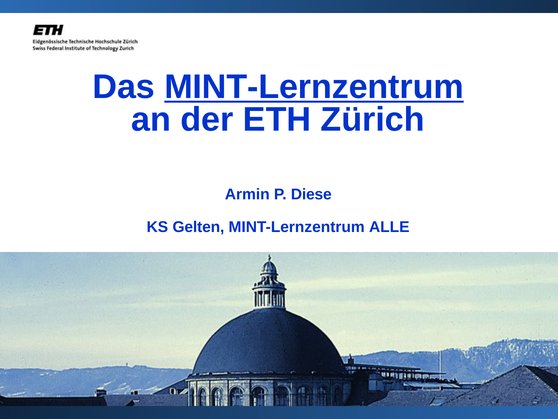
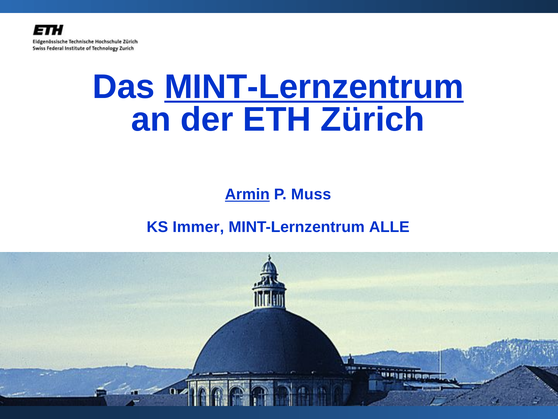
Armin underline: none -> present
Diese: Diese -> Muss
Gelten: Gelten -> Immer
